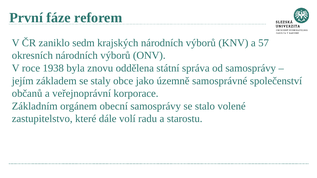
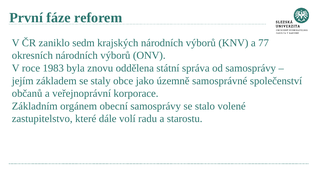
57: 57 -> 77
1938: 1938 -> 1983
